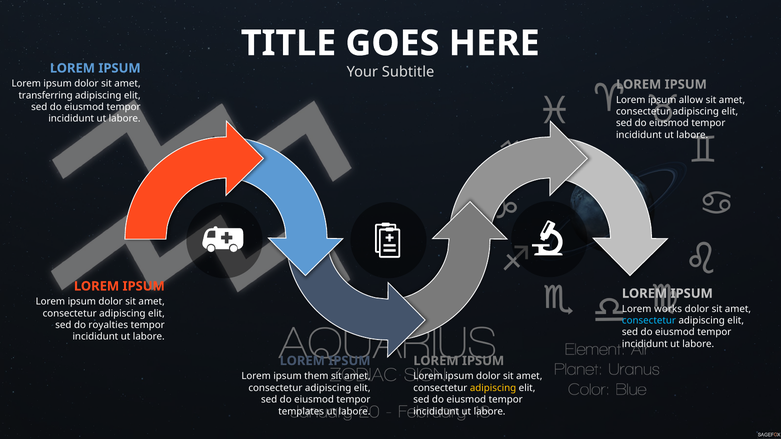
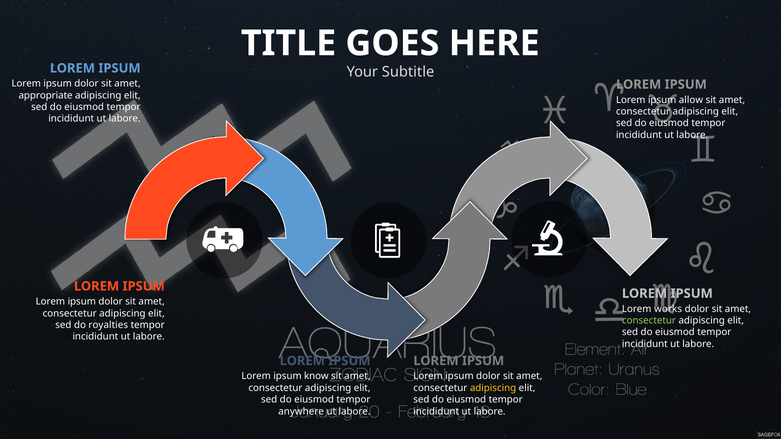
transferring: transferring -> appropriate
consectetur at (649, 321) colour: light blue -> light green
them: them -> know
templates: templates -> anywhere
